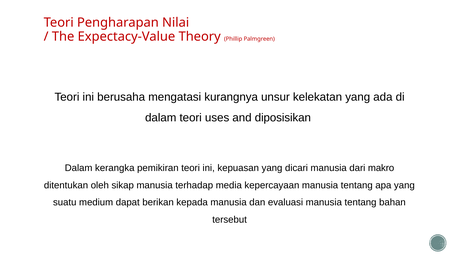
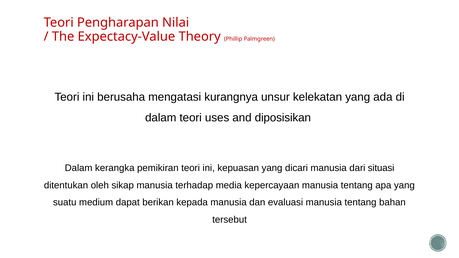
makro: makro -> situasi
